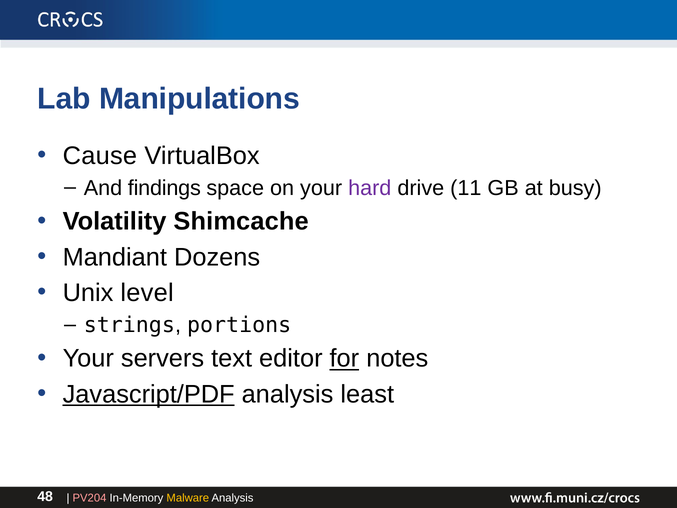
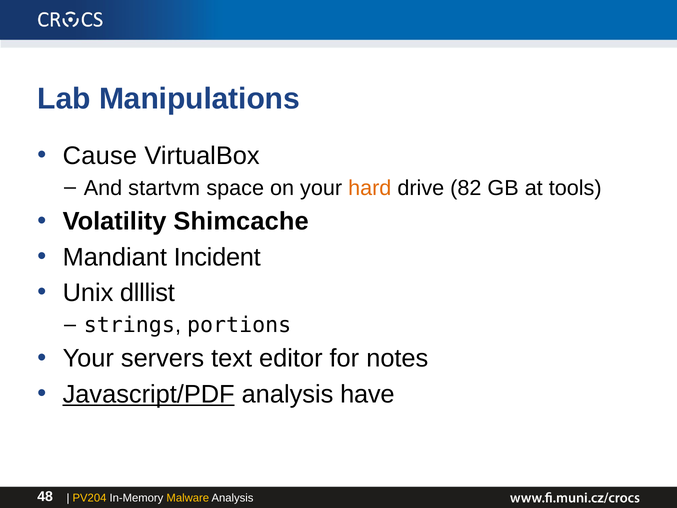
findings: findings -> startvm
hard colour: purple -> orange
11: 11 -> 82
busy: busy -> tools
Dozens: Dozens -> Incident
level: level -> dlllist
for underline: present -> none
least: least -> have
PV204 colour: pink -> yellow
